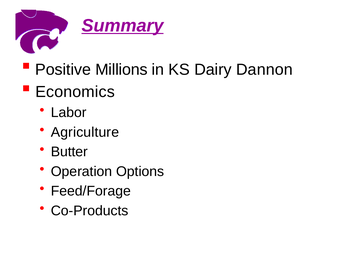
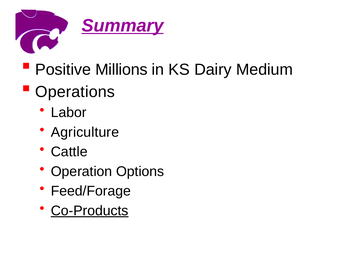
Dannon: Dannon -> Medium
Economics: Economics -> Operations
Butter: Butter -> Cattle
Co-Products underline: none -> present
